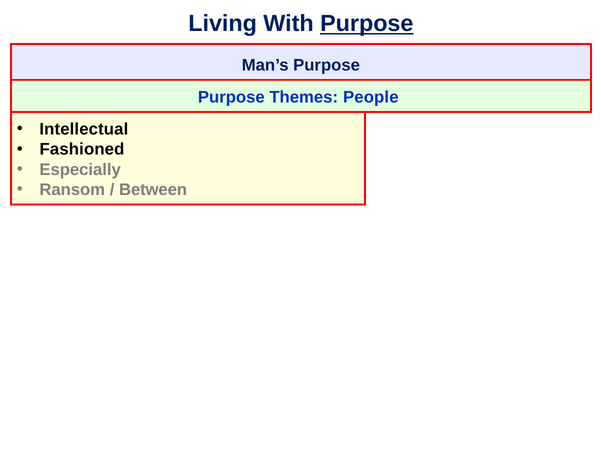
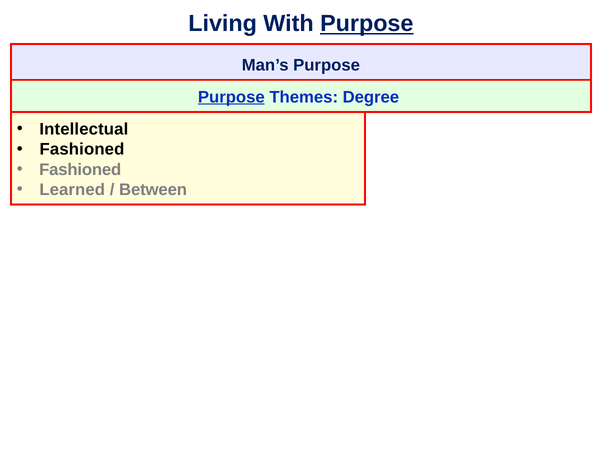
Purpose at (231, 97) underline: none -> present
People: People -> Degree
Especially at (80, 169): Especially -> Fashioned
Ransom: Ransom -> Learned
